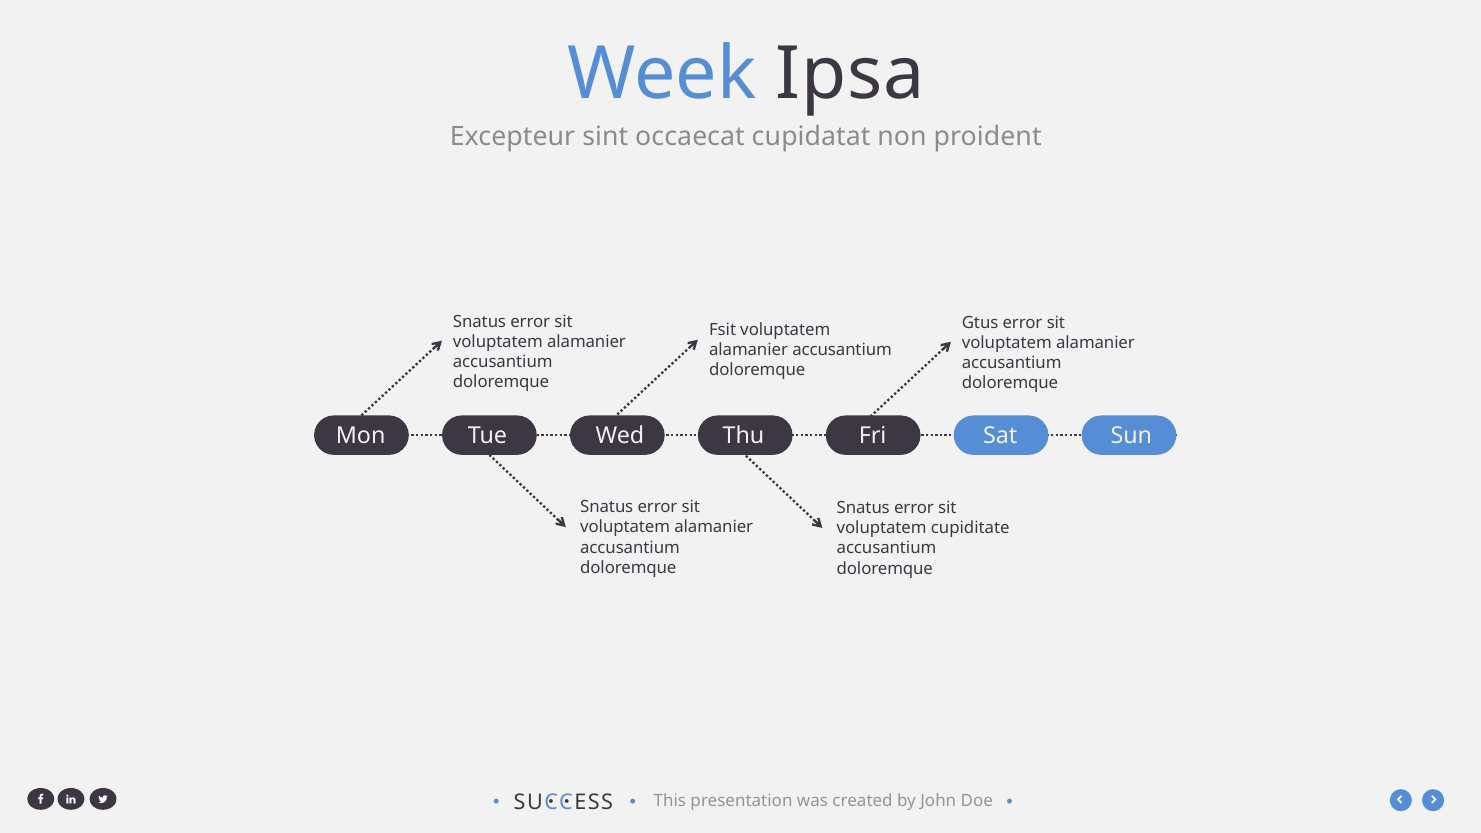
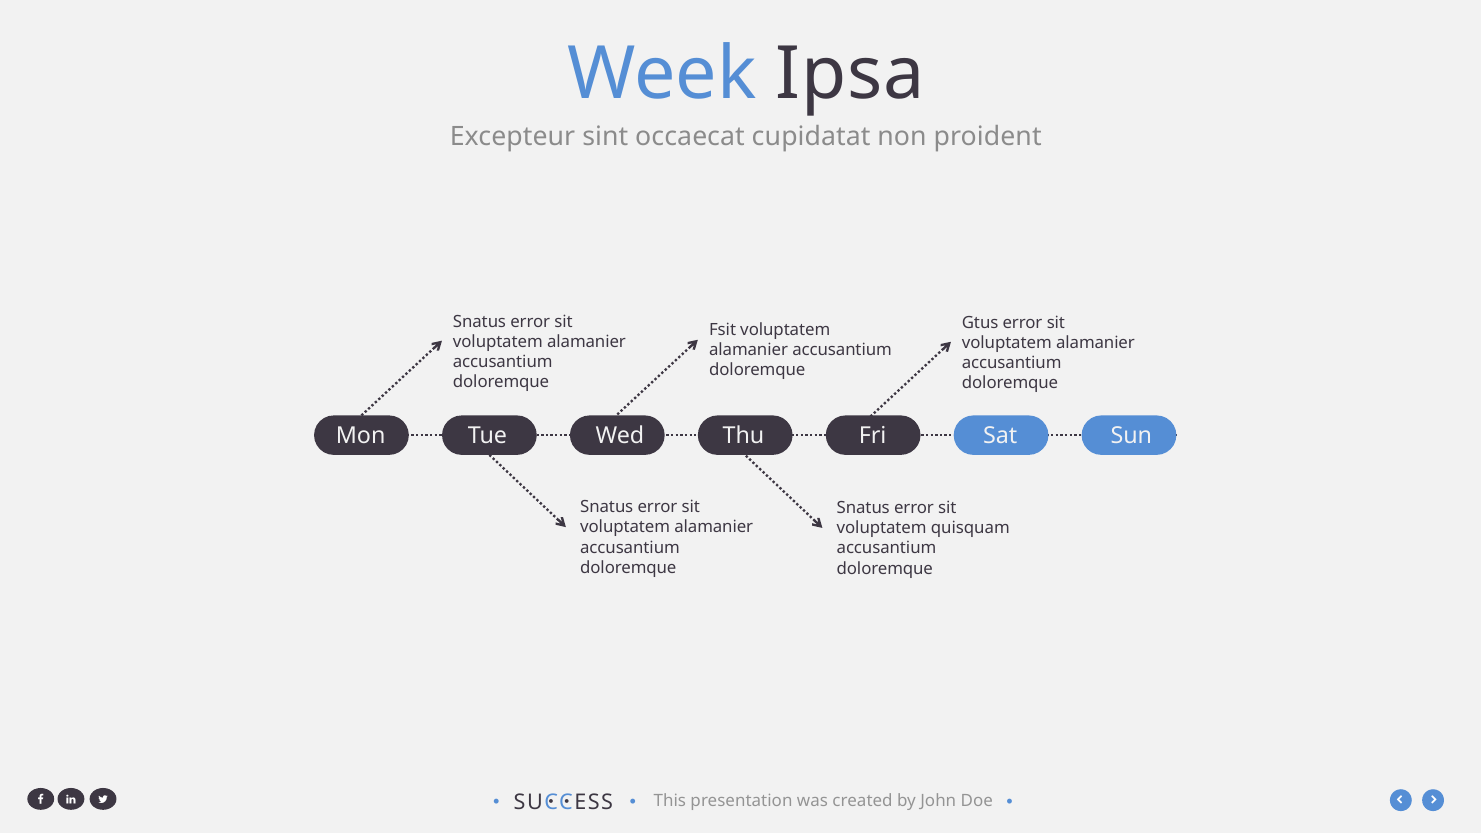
cupiditate: cupiditate -> quisquam
